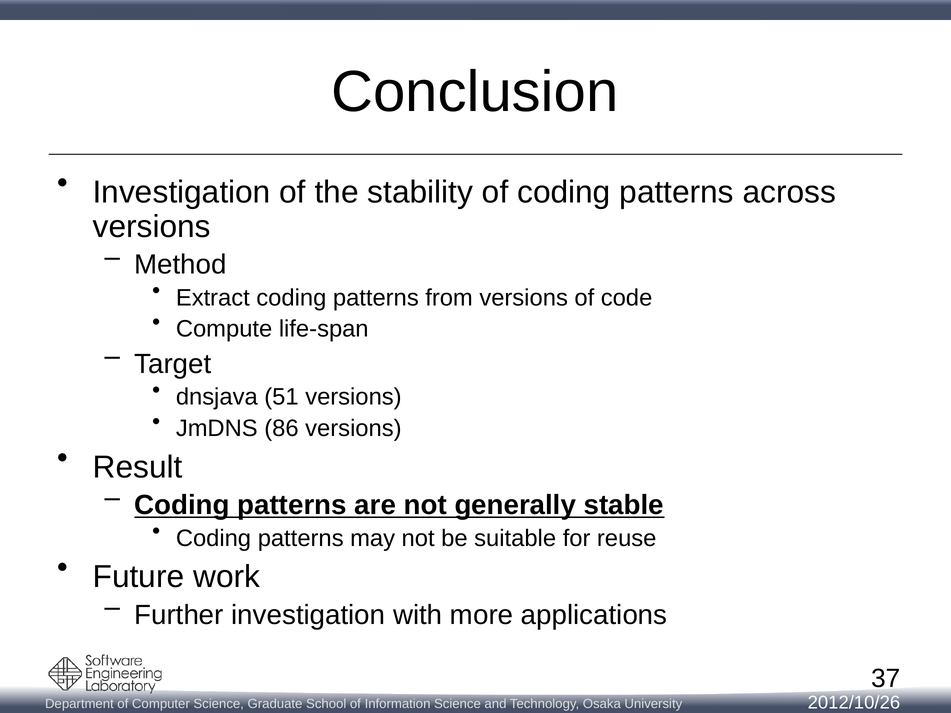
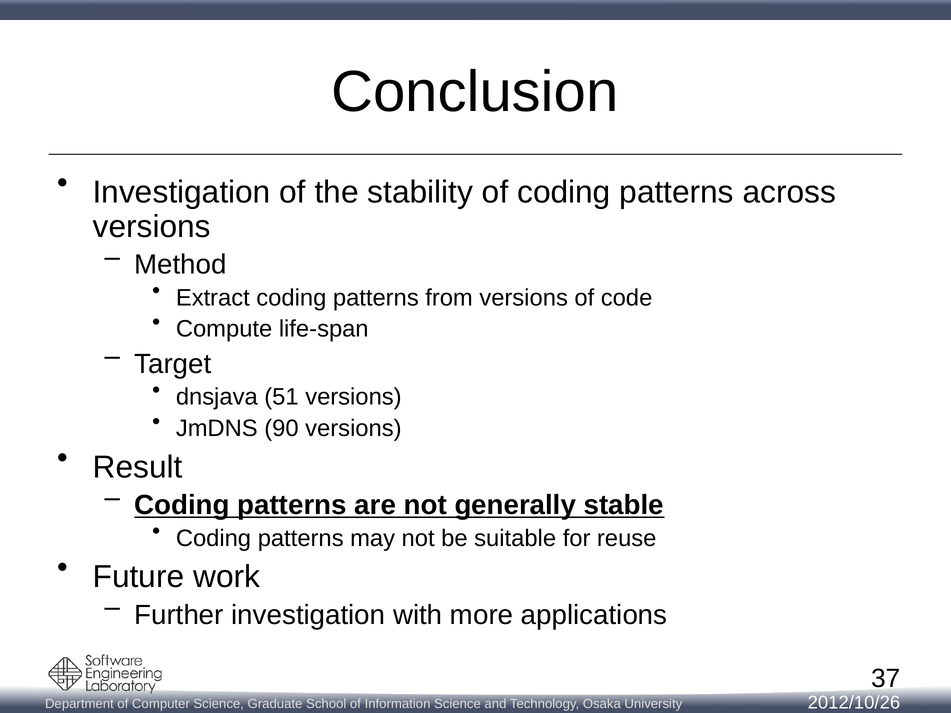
86: 86 -> 90
